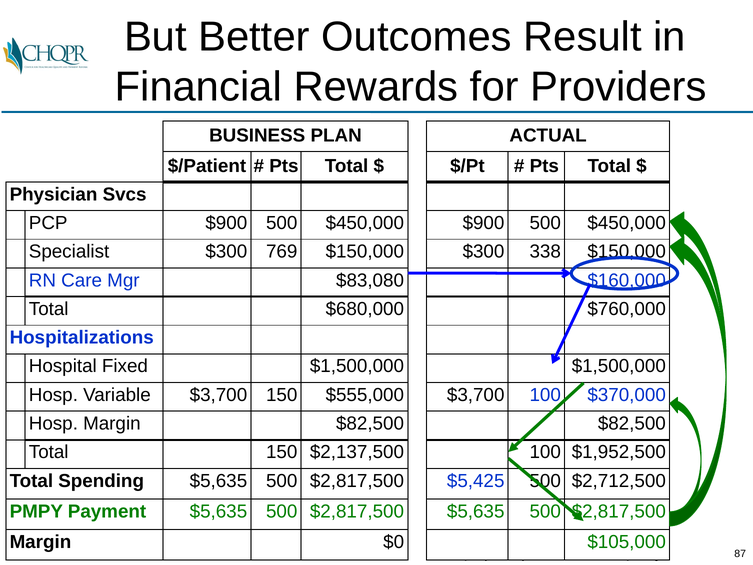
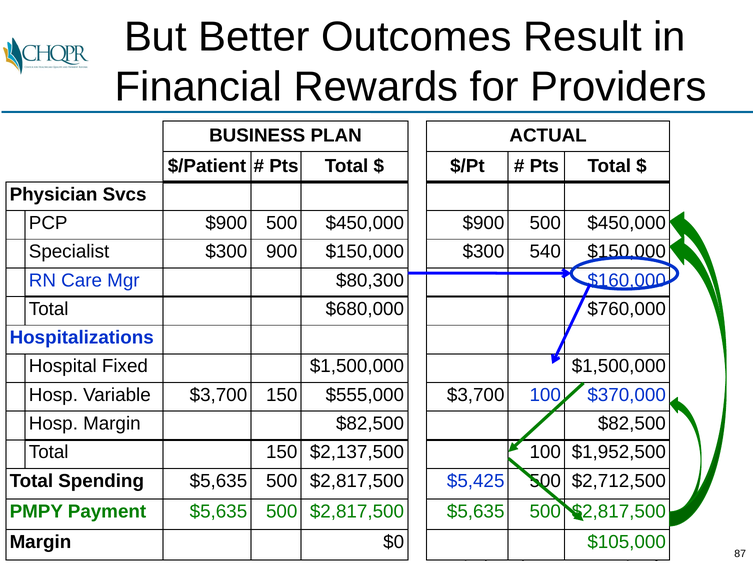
769: 769 -> 900
338: 338 -> 540
$83,080: $83,080 -> $80,300
